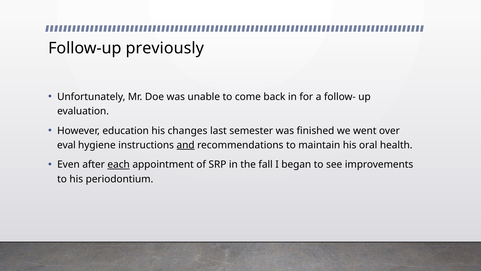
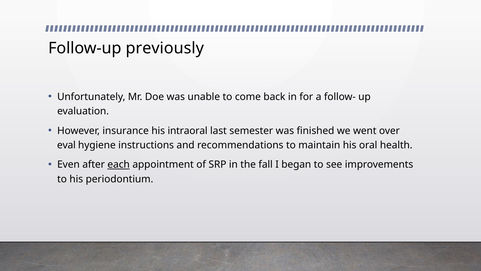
education: education -> insurance
changes: changes -> intraoral
and underline: present -> none
